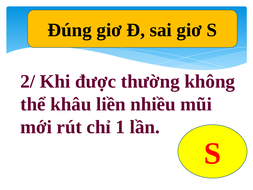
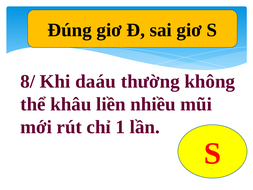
2/: 2/ -> 8/
được: được -> daáu
